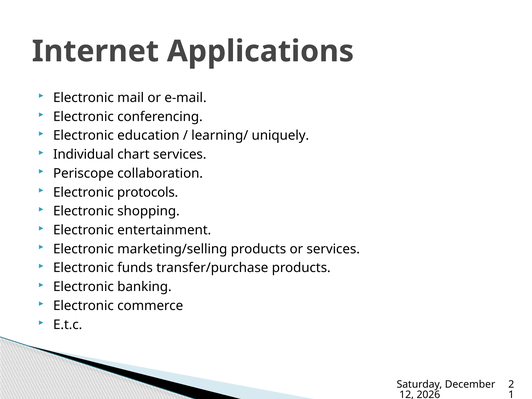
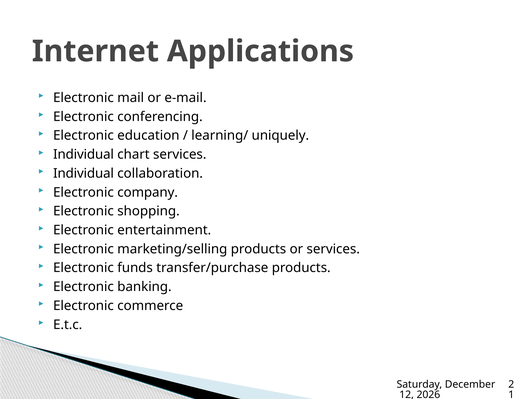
Periscope at (83, 173): Periscope -> Individual
protocols: protocols -> company
